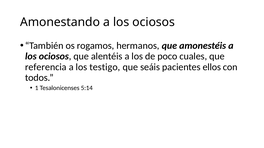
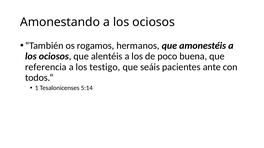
cuales: cuales -> buena
ellos: ellos -> ante
